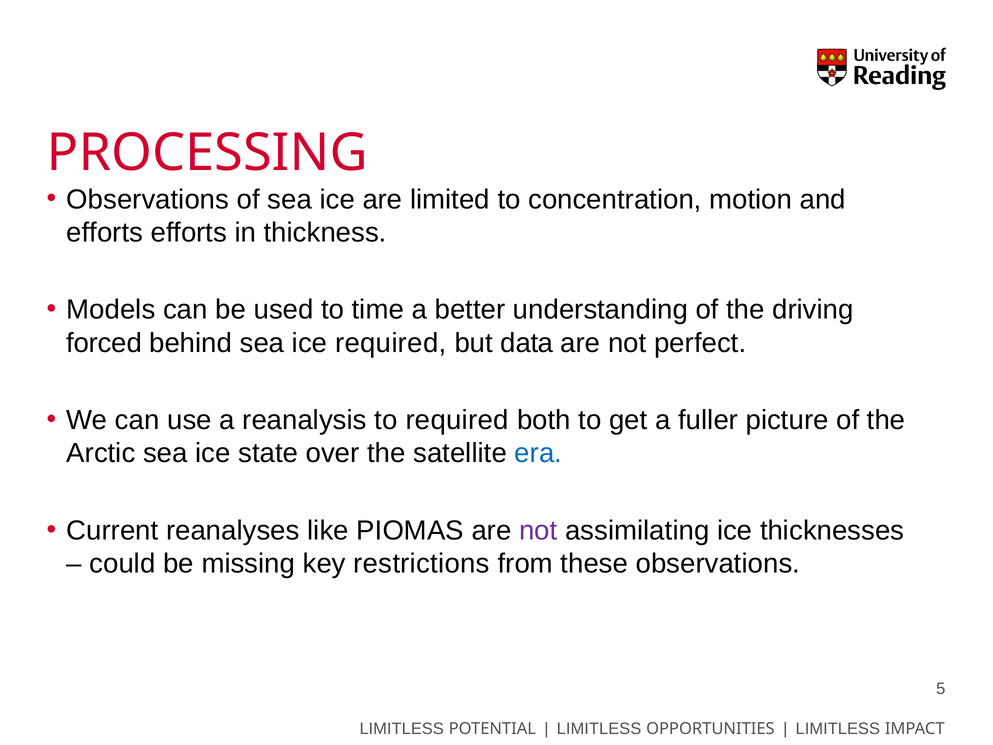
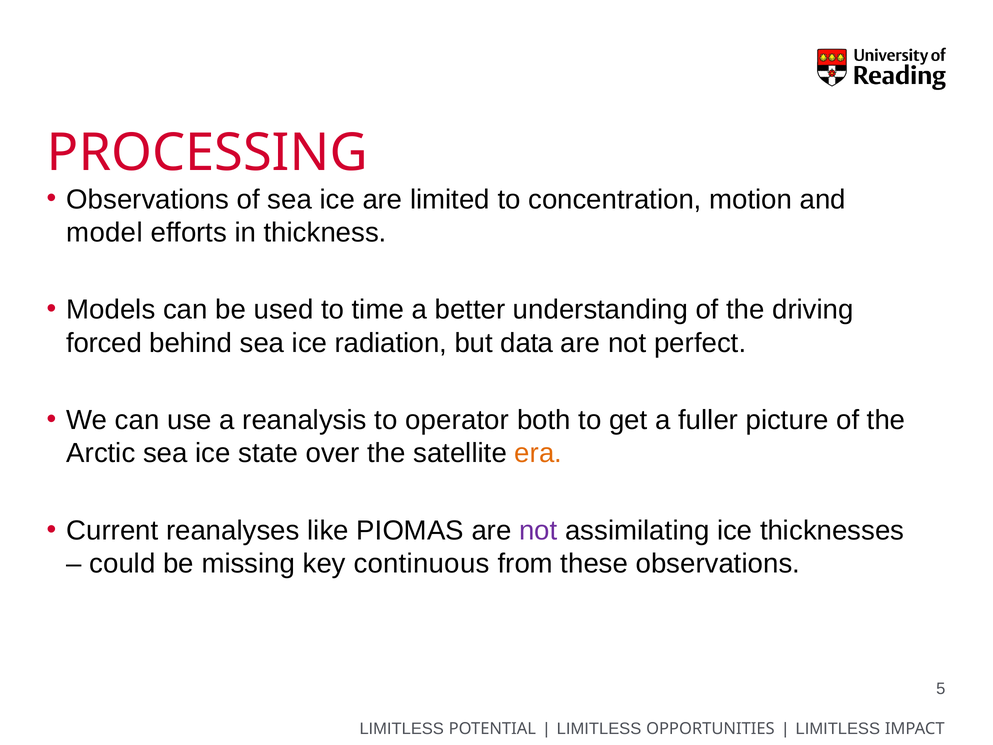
efforts at (105, 232): efforts -> model
ice required: required -> radiation
to required: required -> operator
era colour: blue -> orange
restrictions: restrictions -> continuous
